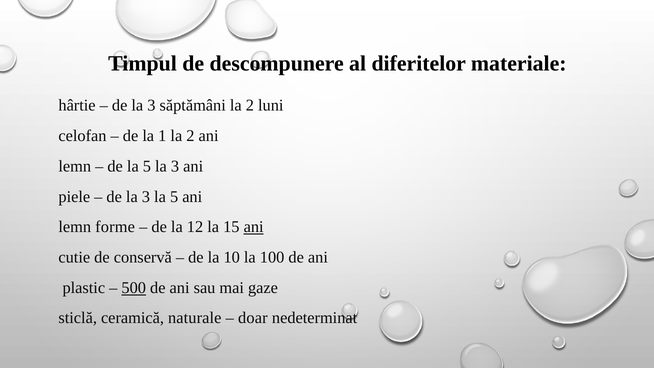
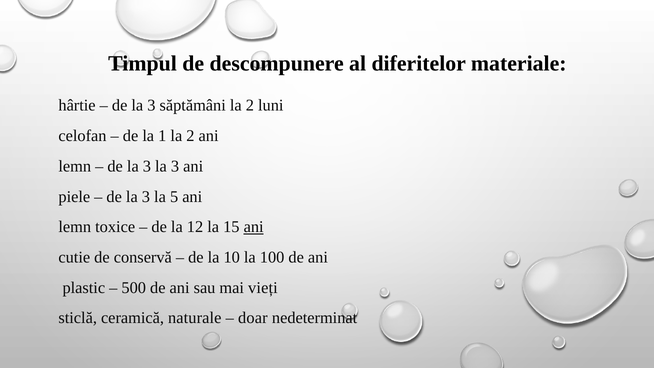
5 at (147, 166): 5 -> 3
forme: forme -> toxice
500 underline: present -> none
gaze: gaze -> vieți
